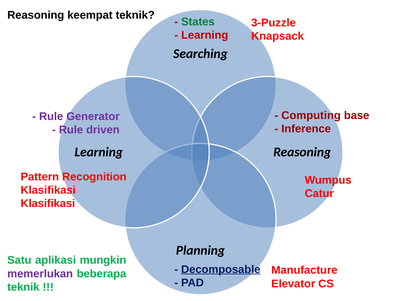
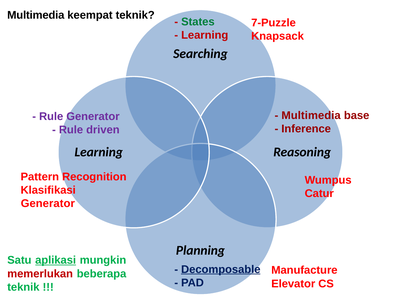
Reasoning at (36, 15): Reasoning -> Multimedia
3-Puzzle: 3-Puzzle -> 7-Puzzle
Computing at (311, 115): Computing -> Multimedia
Klasifikasi at (48, 203): Klasifikasi -> Generator
aplikasi underline: none -> present
memerlukan colour: purple -> red
